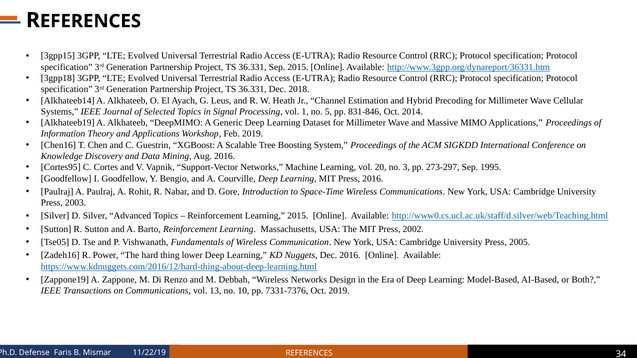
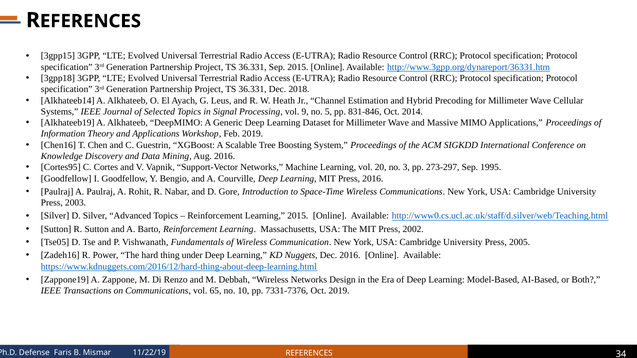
1: 1 -> 9
lower: lower -> under
13: 13 -> 65
